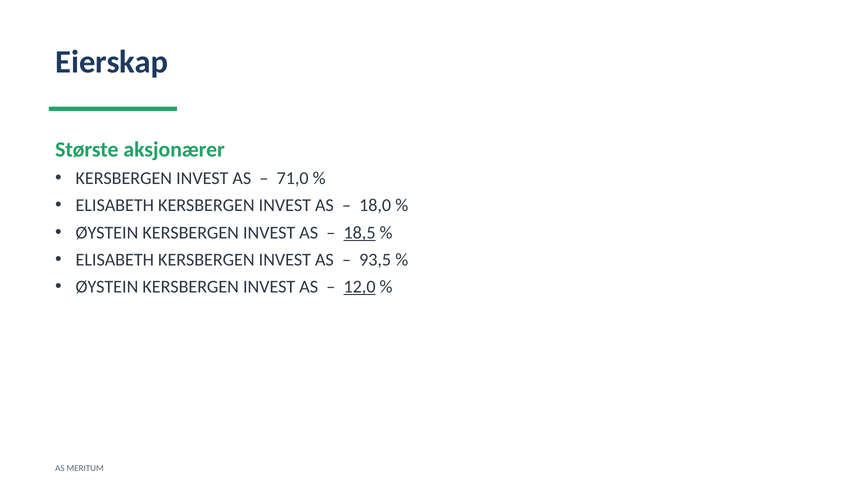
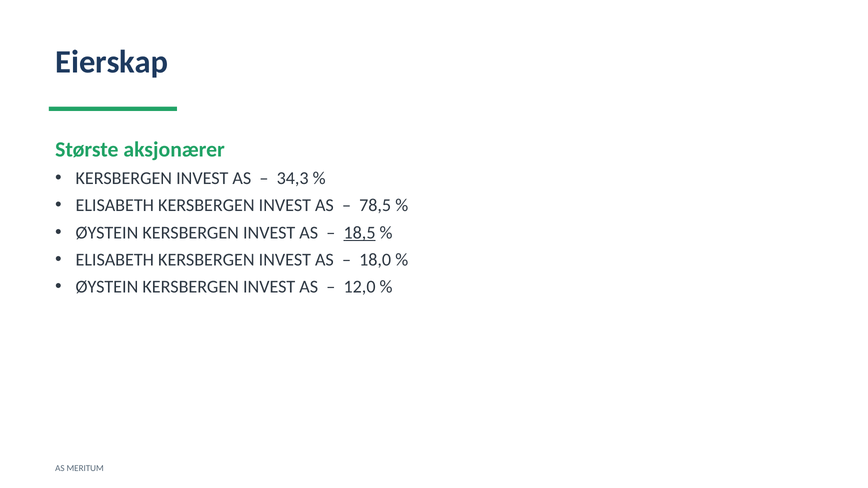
71,0: 71,0 -> 34,3
18,0: 18,0 -> 78,5
93,5: 93,5 -> 18,0
12,0 underline: present -> none
